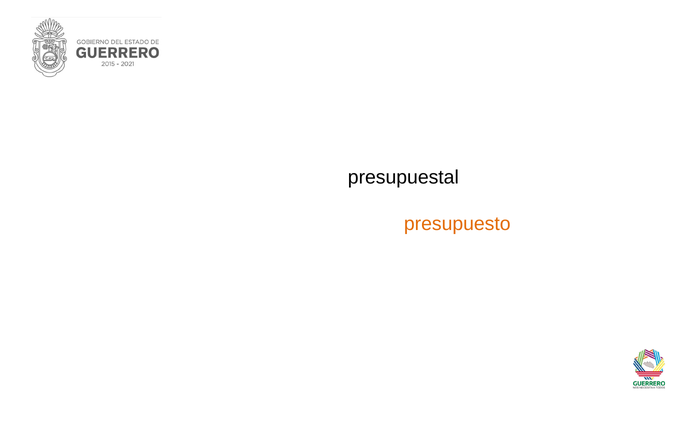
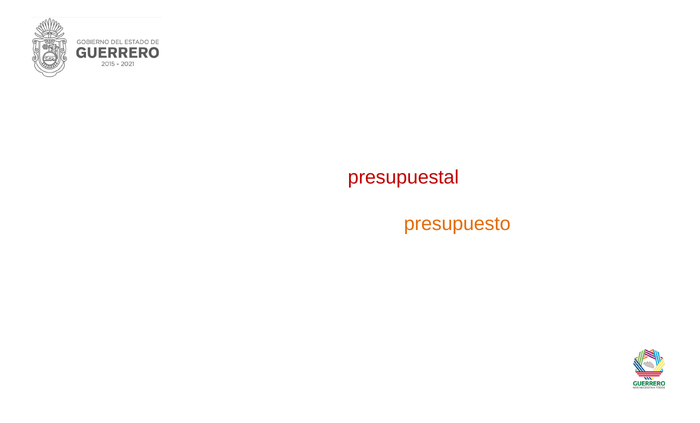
presupuestal colour: black -> red
